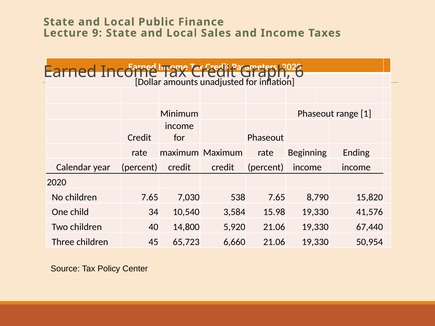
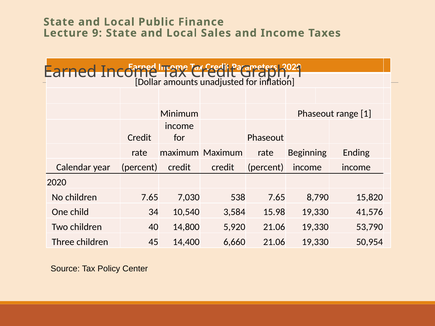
6 at (300, 72): 6 -> 1
67,440: 67,440 -> 53,790
65,723: 65,723 -> 14,400
